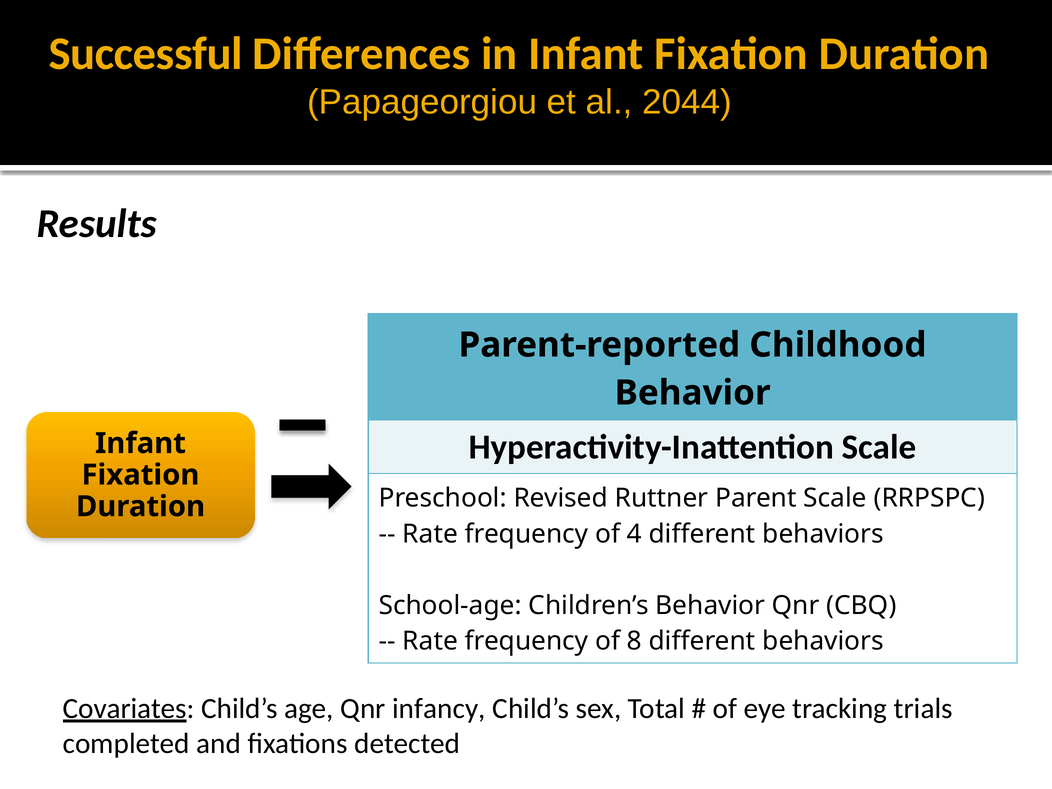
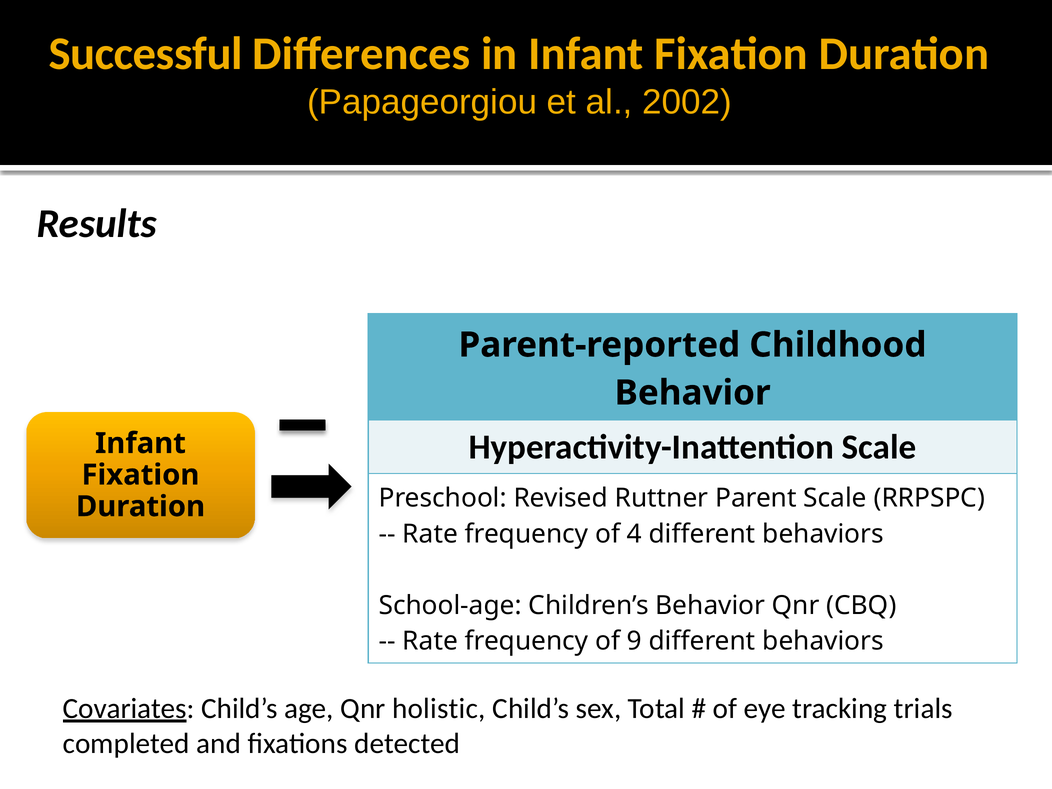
2044: 2044 -> 2002
8: 8 -> 9
infancy: infancy -> holistic
